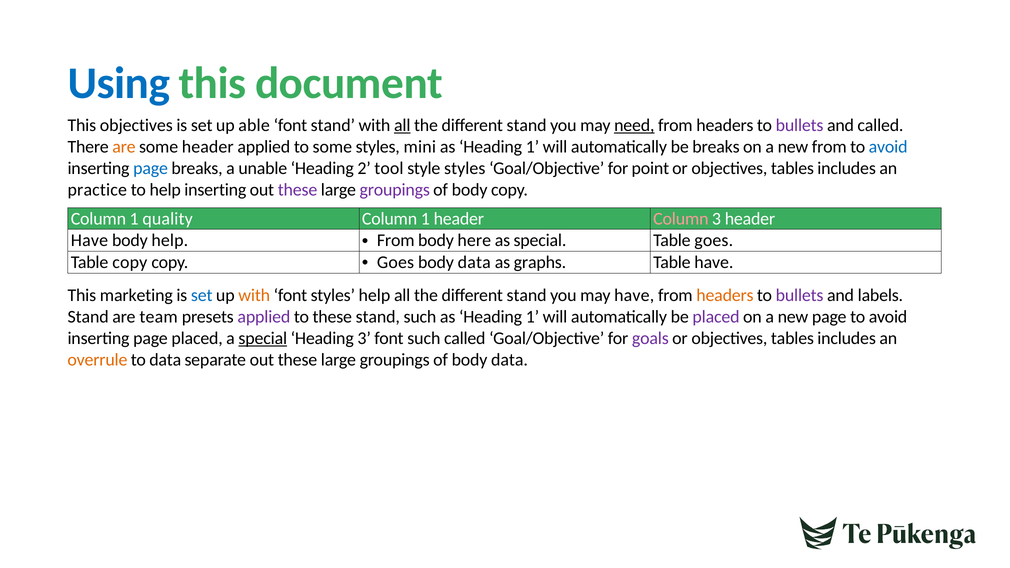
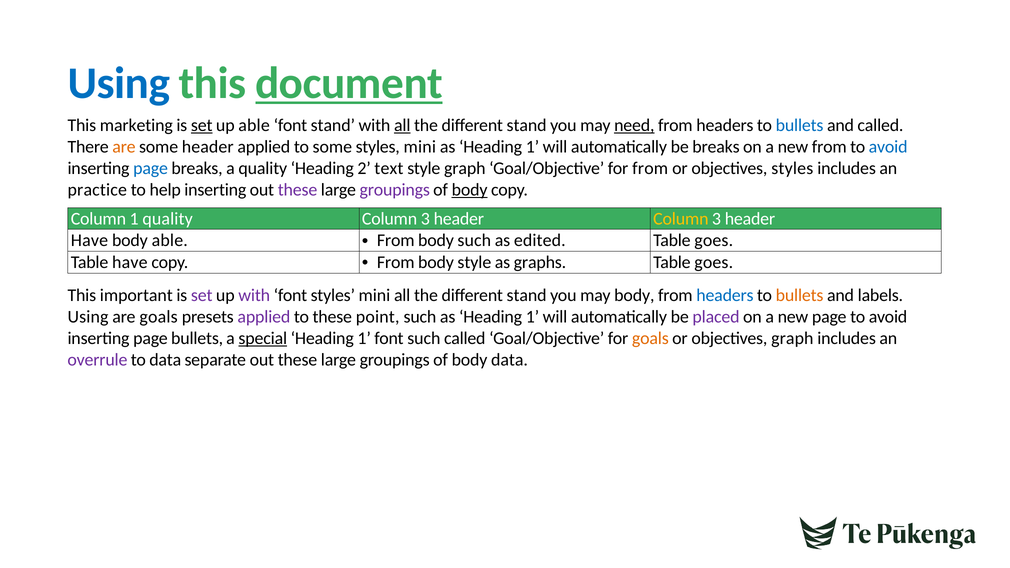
document underline: none -> present
This objectives: objectives -> marketing
set at (202, 125) underline: none -> present
bullets at (800, 125) colour: purple -> blue
a unable: unable -> quality
tool: tool -> text
style styles: styles -> graph
for point: point -> from
tables at (792, 168): tables -> styles
body at (470, 190) underline: none -> present
1 at (425, 219): 1 -> 3
Column at (681, 219) colour: pink -> yellow
body help: help -> able
body here: here -> such
as special: special -> edited
Table copy: copy -> have
Goes at (396, 262): Goes -> From
data at (474, 262): data -> style
have at (714, 262): have -> goes
marketing: marketing -> important
set at (202, 295) colour: blue -> purple
with at (254, 295) colour: orange -> purple
font styles help: help -> mini
may have: have -> body
headers at (725, 295) colour: orange -> blue
bullets at (800, 295) colour: purple -> orange
Stand at (88, 317): Stand -> Using
are team: team -> goals
these stand: stand -> point
page placed: placed -> bullets
3 at (364, 338): 3 -> 1
goals at (650, 338) colour: purple -> orange
tables at (792, 338): tables -> graph
overrule colour: orange -> purple
